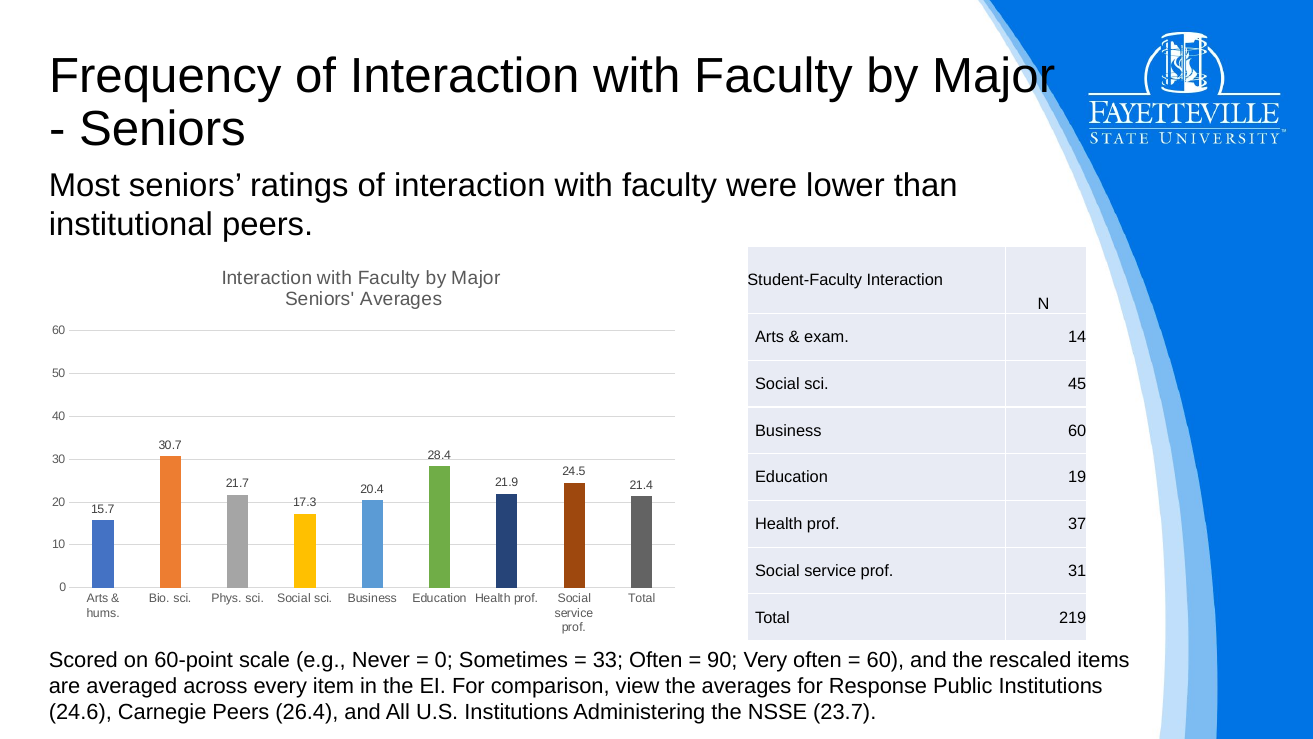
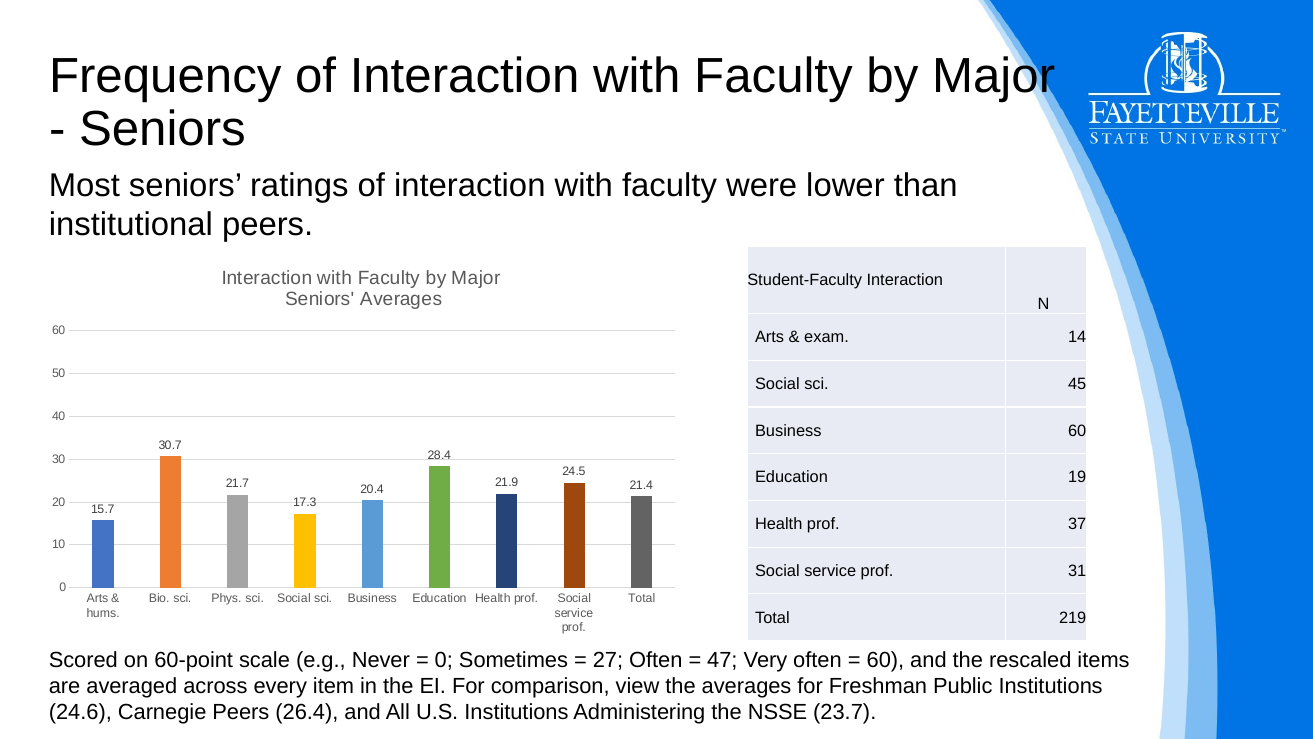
33: 33 -> 27
90: 90 -> 47
Response: Response -> Freshman
